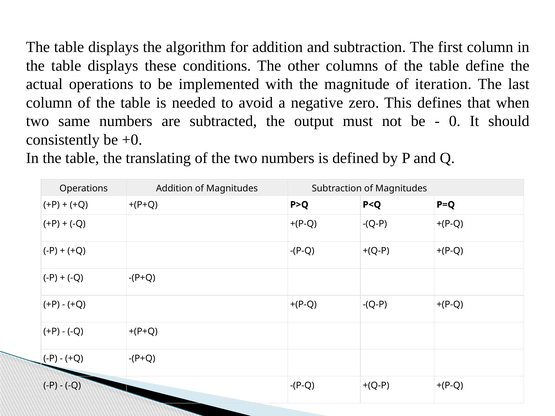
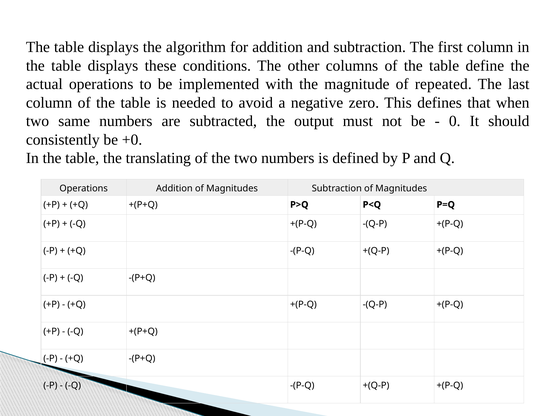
iteration: iteration -> repeated
